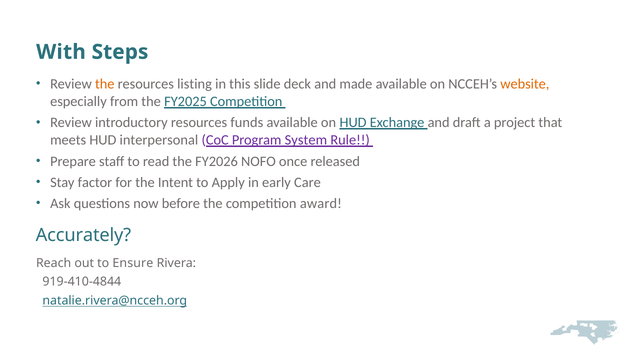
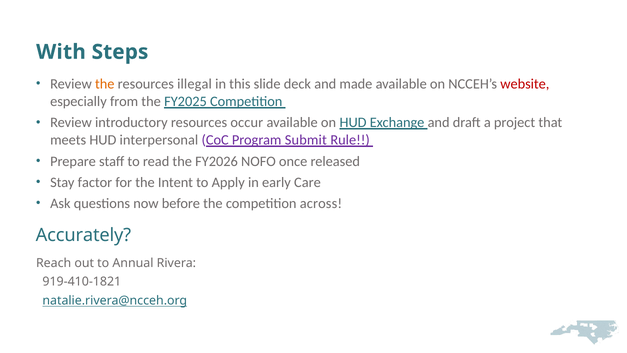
listing: listing -> illegal
website colour: orange -> red
funds: funds -> occur
System: System -> Submit
award: award -> across
Ensure: Ensure -> Annual
919-410-4844: 919-410-4844 -> 919-410-1821
